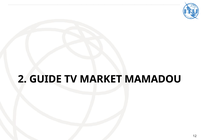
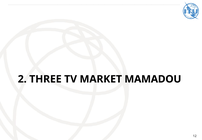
GUIDE: GUIDE -> THREE
